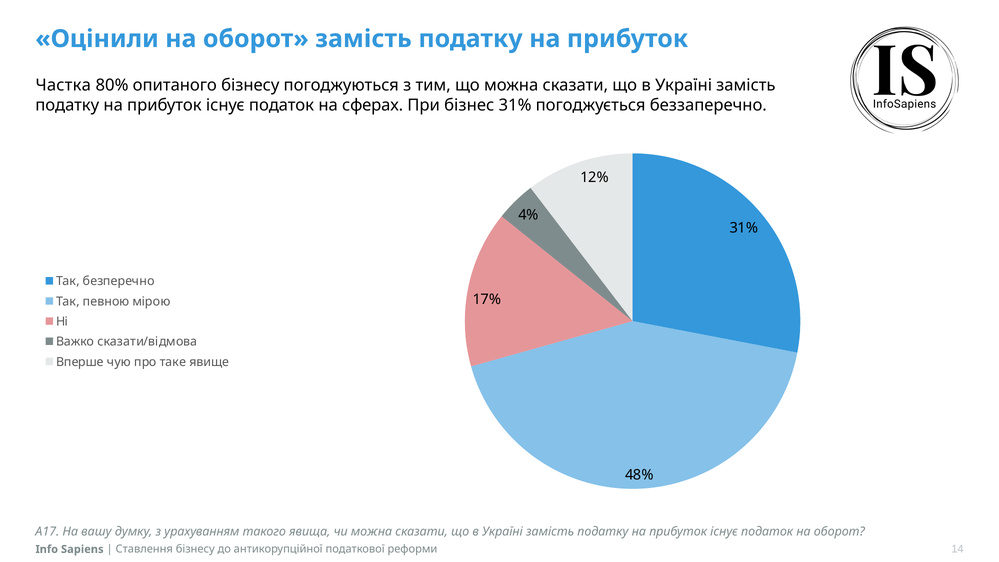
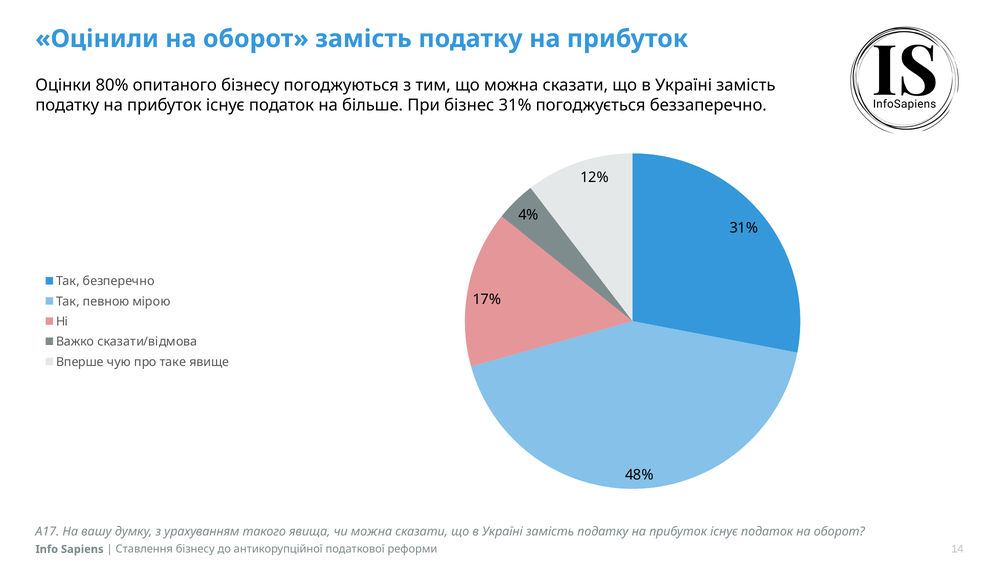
Частка: Частка -> Оцінки
сферах: сферах -> більше
